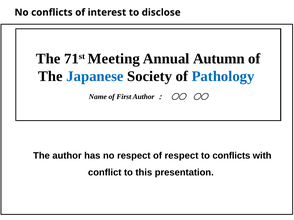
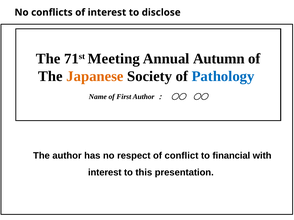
Japanese colour: blue -> orange
of respect: respect -> conflict
to conflicts: conflicts -> financial
conflict at (105, 173): conflict -> interest
